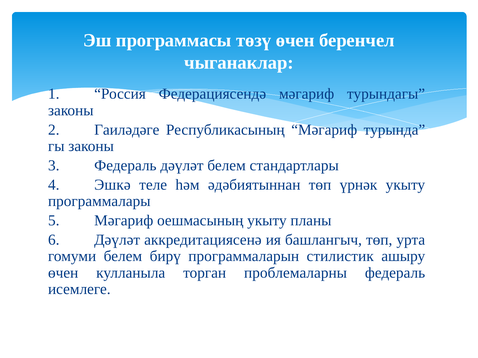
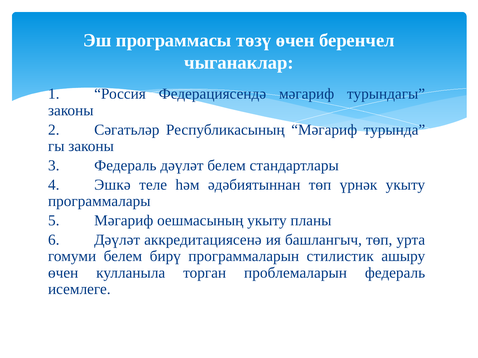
Гаиләдәге: Гаиләдәге -> Сәгатьләр
проблемаларны: проблемаларны -> проблемаларын
